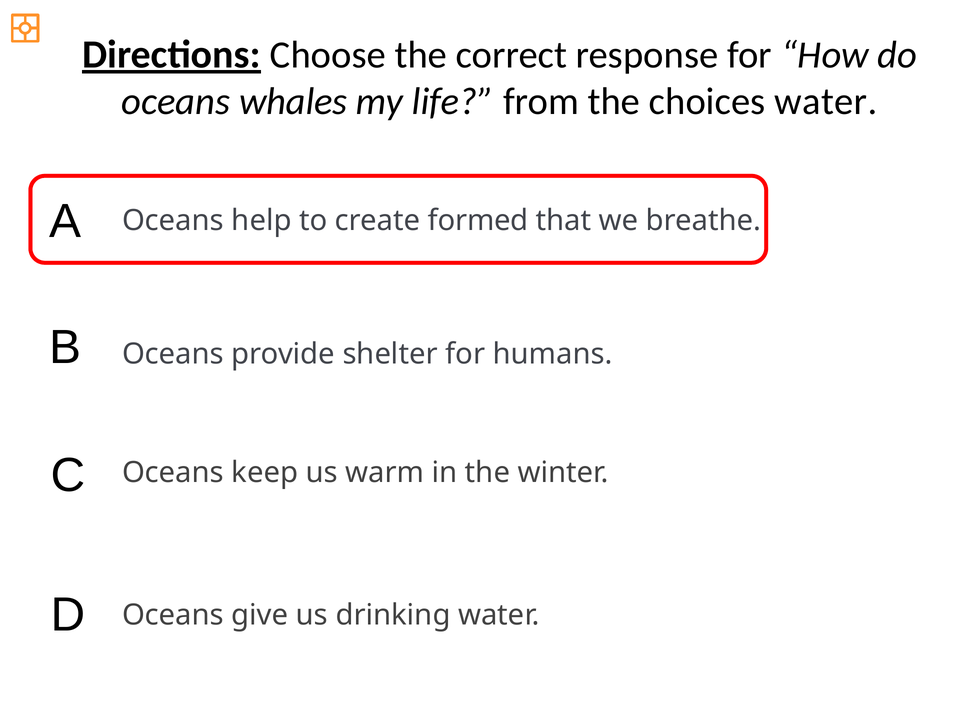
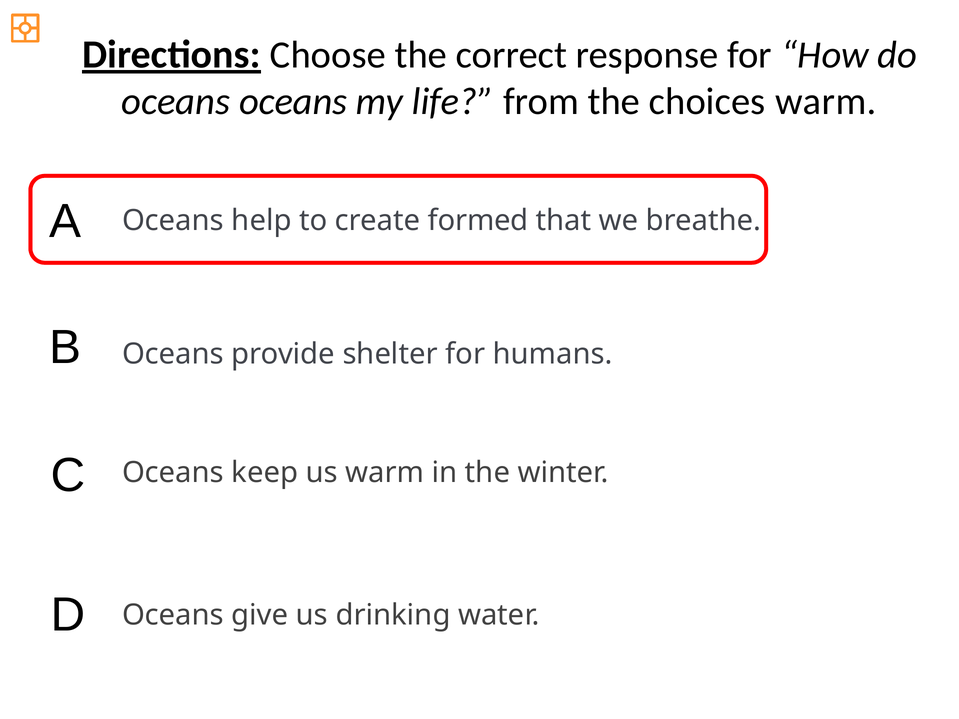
oceans whales: whales -> oceans
choices water: water -> warm
